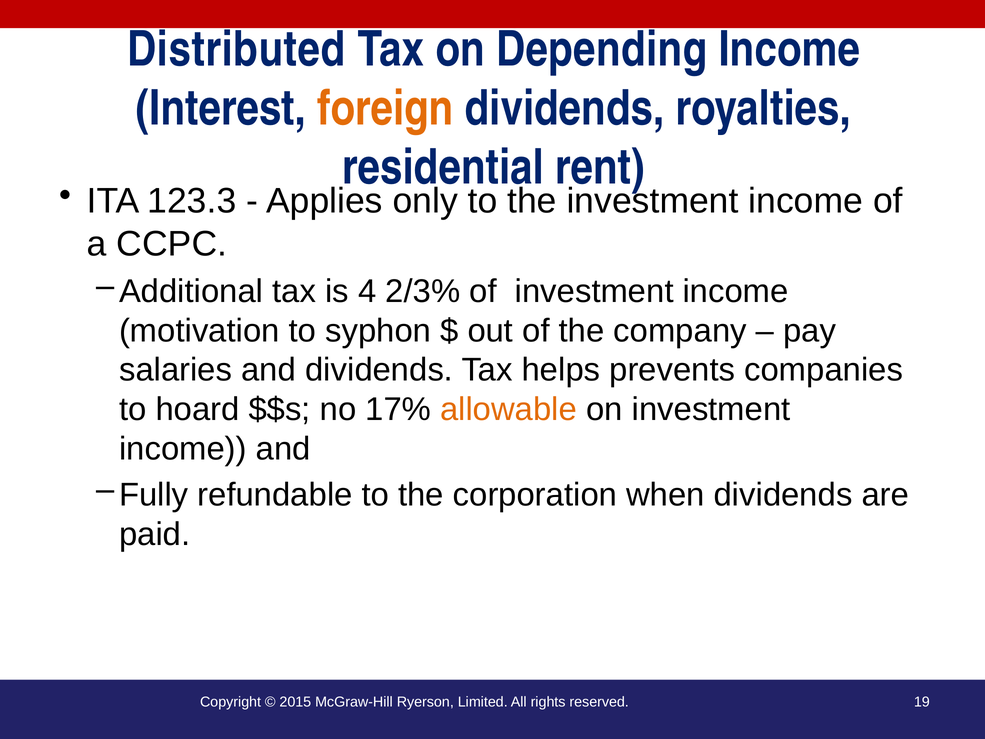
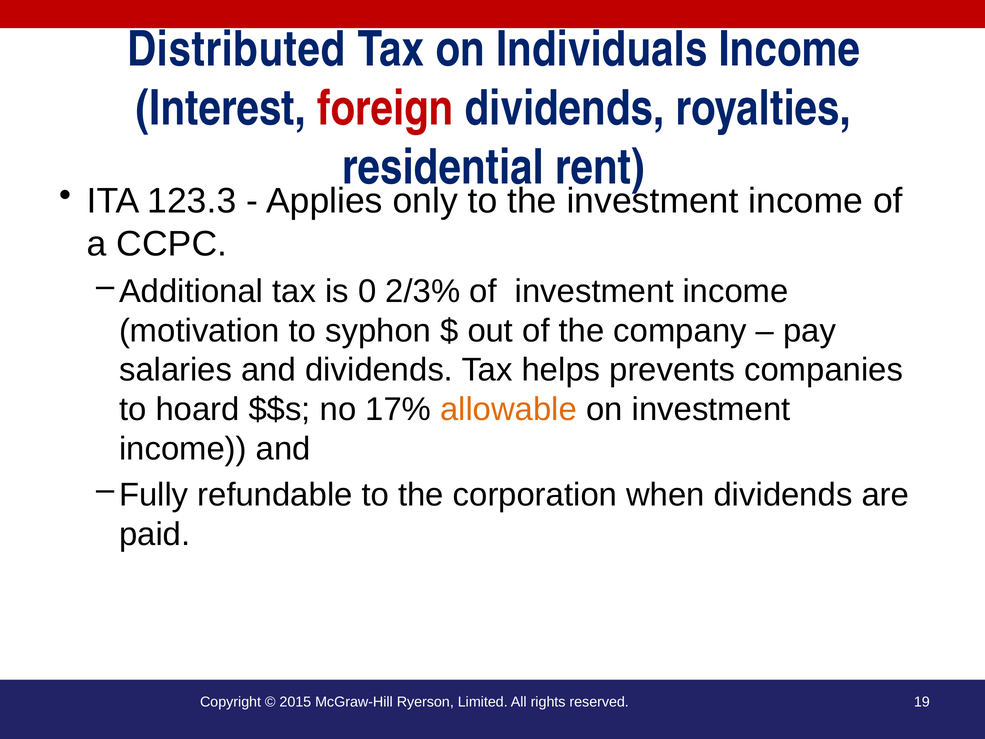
Depending: Depending -> Individuals
foreign colour: orange -> red
4: 4 -> 0
